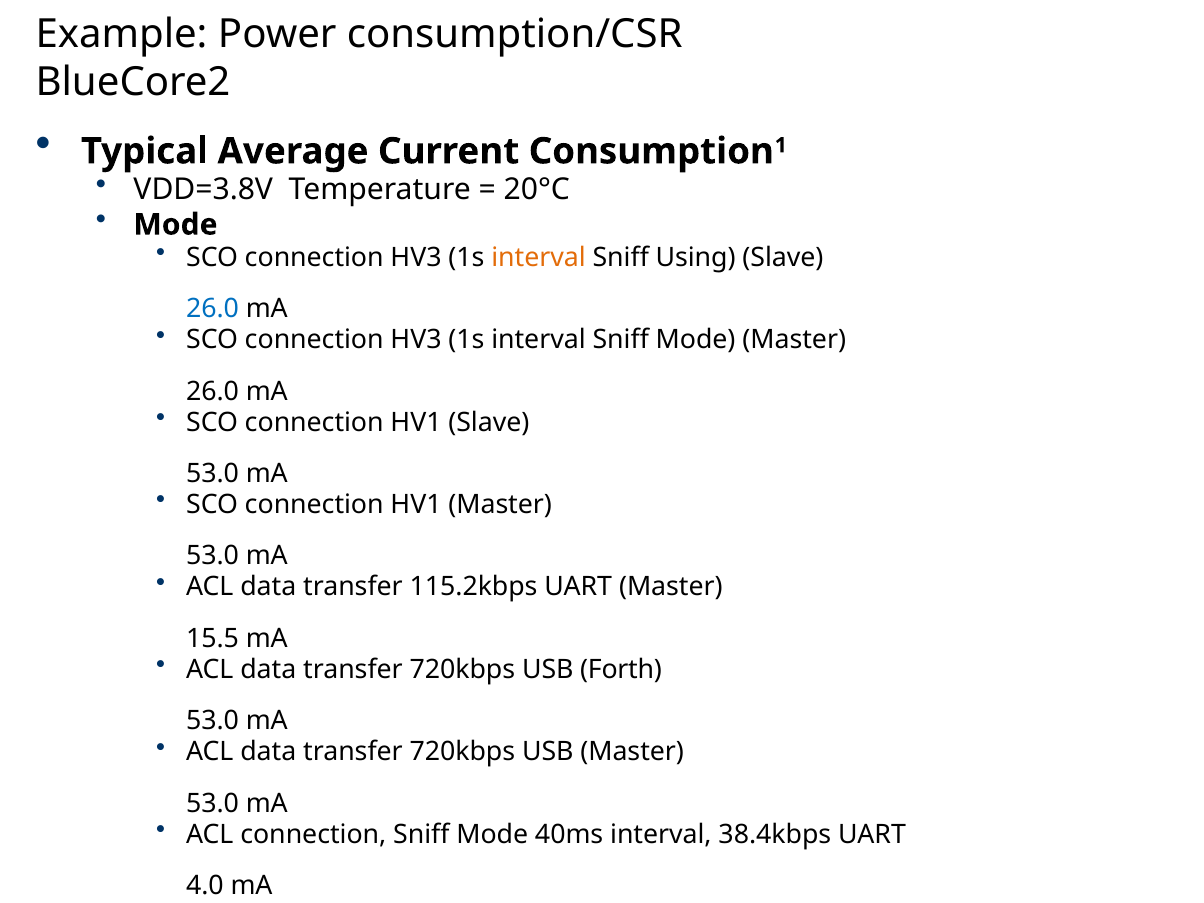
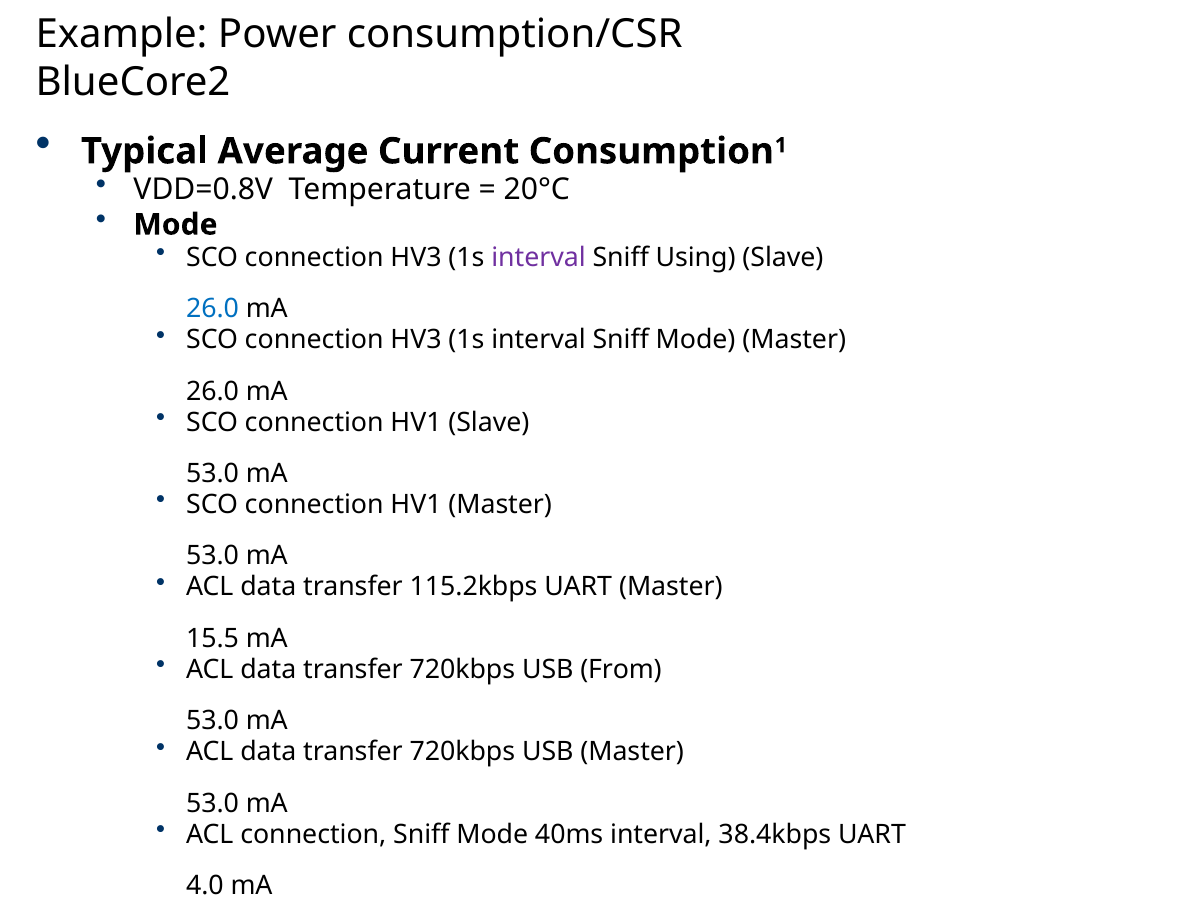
VDD=3.8V: VDD=3.8V -> VDD=0.8V
interval at (539, 257) colour: orange -> purple
Forth: Forth -> From
